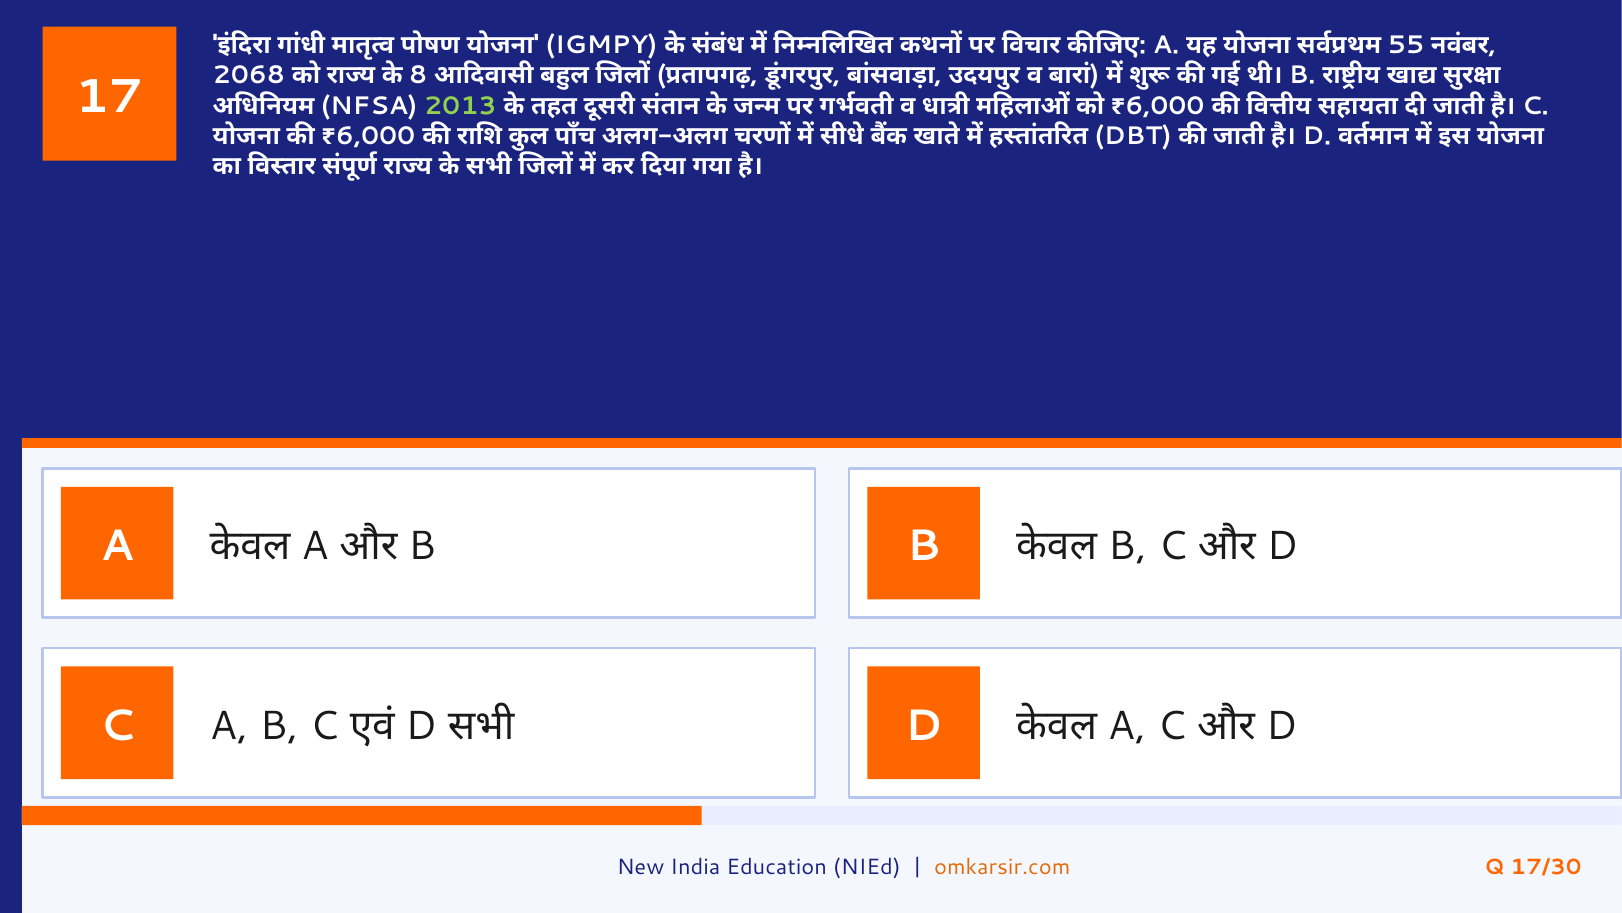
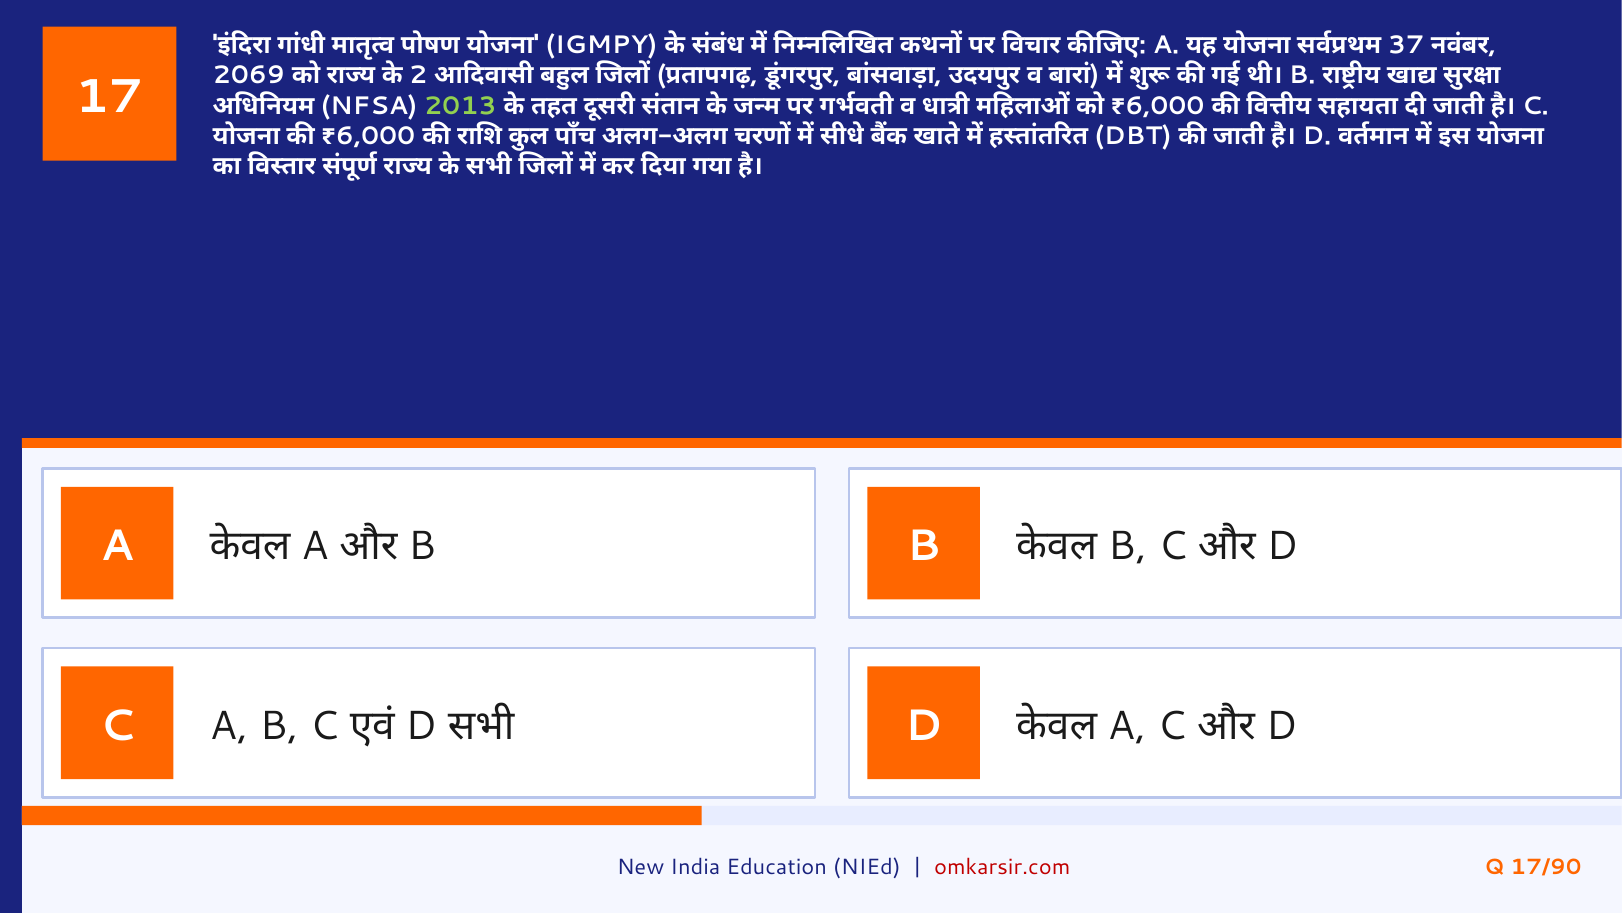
55: 55 -> 37
2068: 2068 -> 2069
8: 8 -> 2
omkarsir.com colour: orange -> red
17/30: 17/30 -> 17/90
